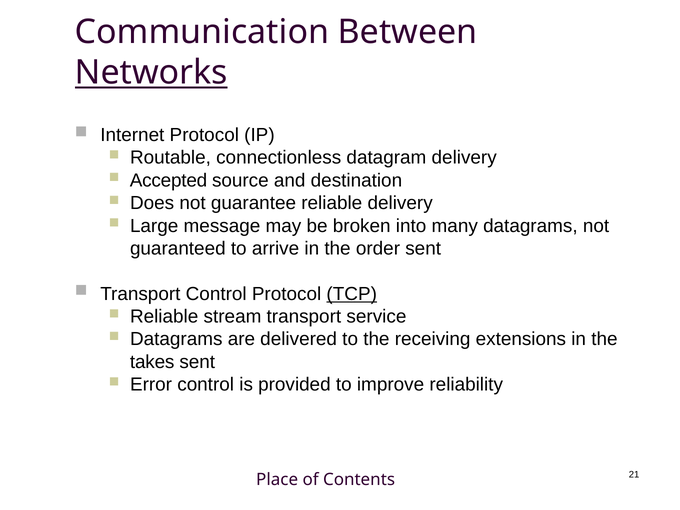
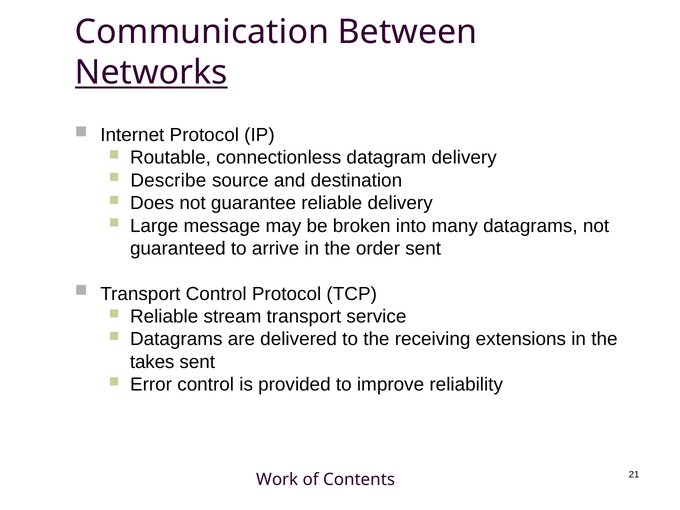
Accepted: Accepted -> Describe
TCP underline: present -> none
Place: Place -> Work
